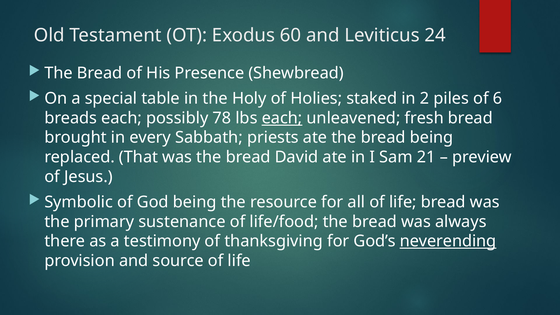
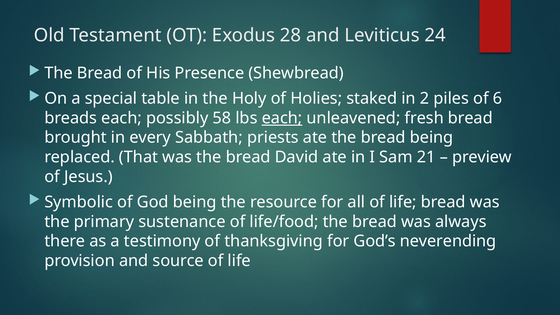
60: 60 -> 28
78: 78 -> 58
neverending underline: present -> none
